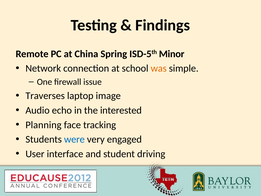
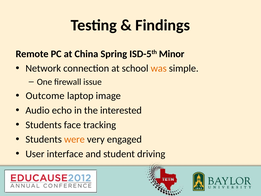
Traverses: Traverses -> Outcome
Planning at (43, 125): Planning -> Students
were colour: blue -> orange
